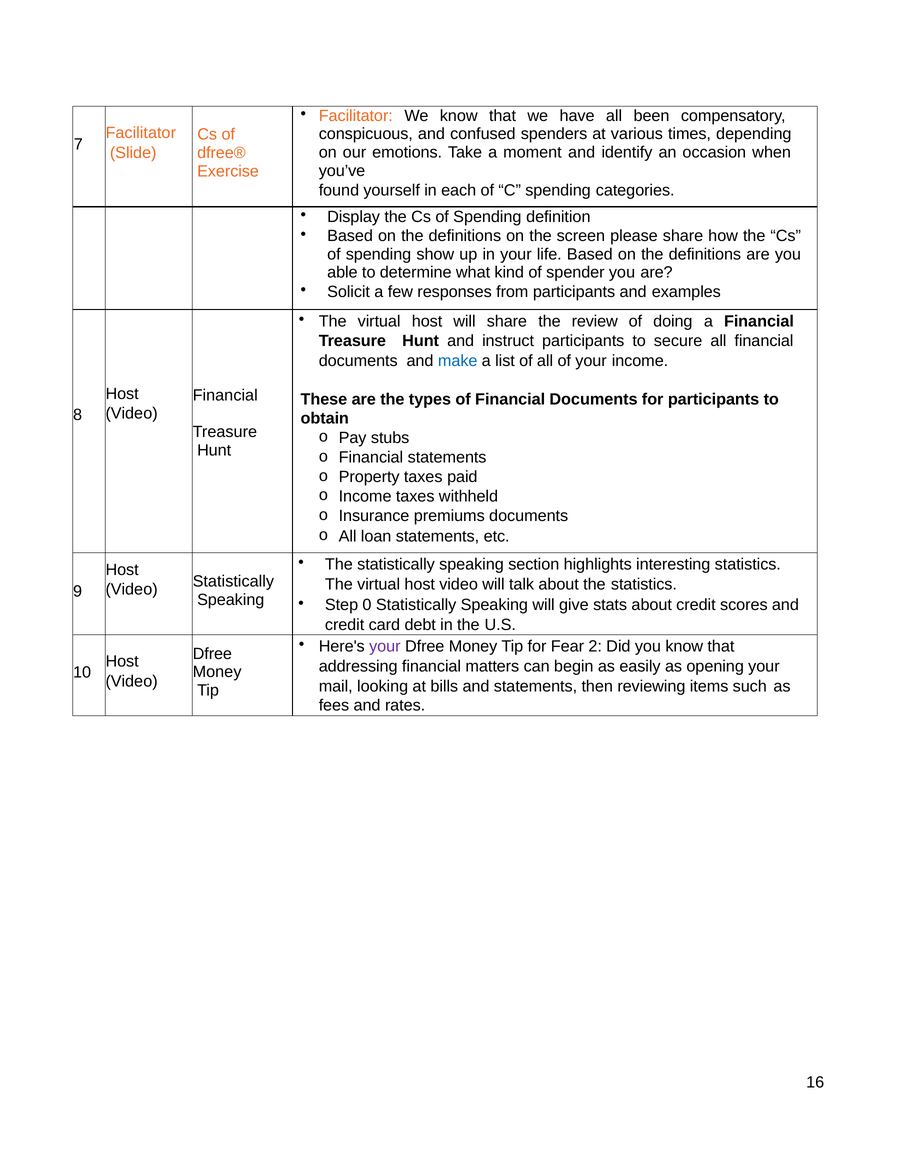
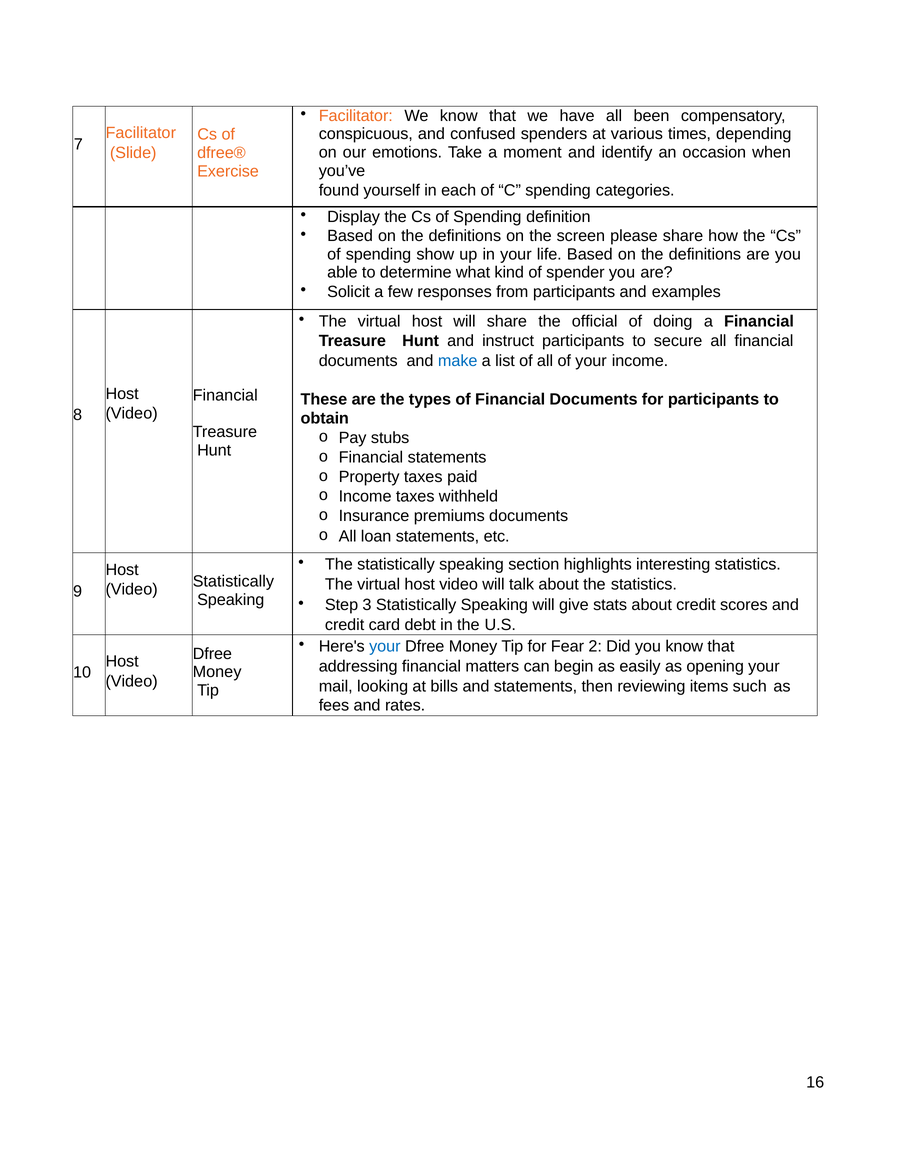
review: review -> official
0: 0 -> 3
your at (385, 646) colour: purple -> blue
